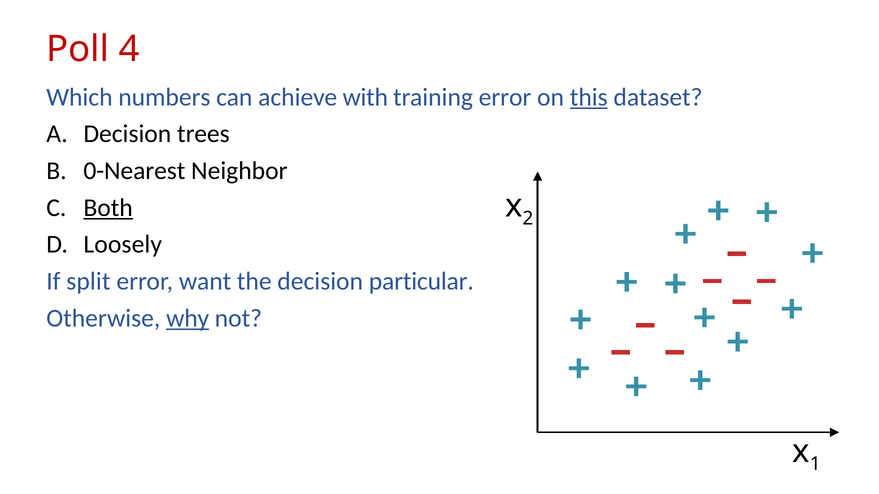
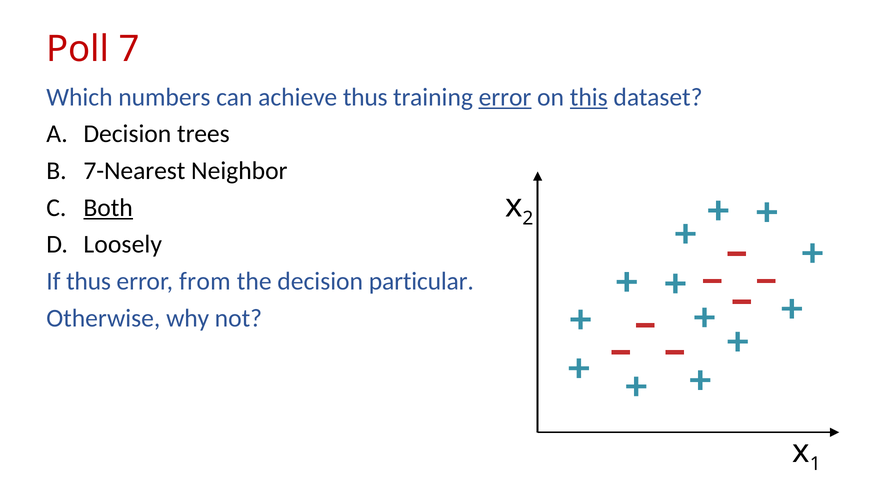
4: 4 -> 7
achieve with: with -> thus
error at (505, 97) underline: none -> present
0-Nearest: 0-Nearest -> 7-Nearest
If split: split -> thus
want: want -> from
why underline: present -> none
